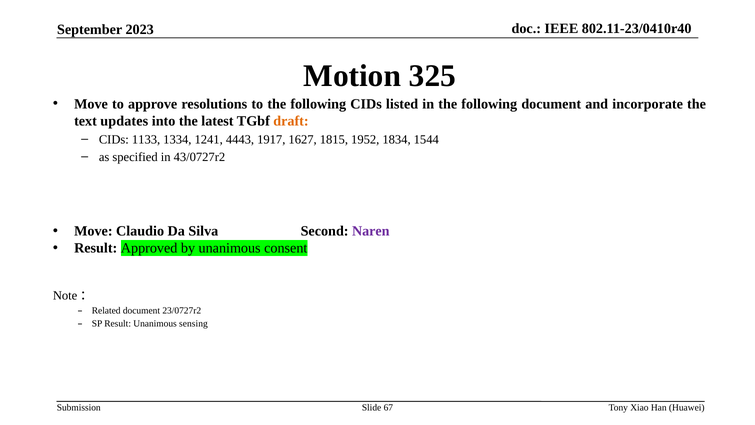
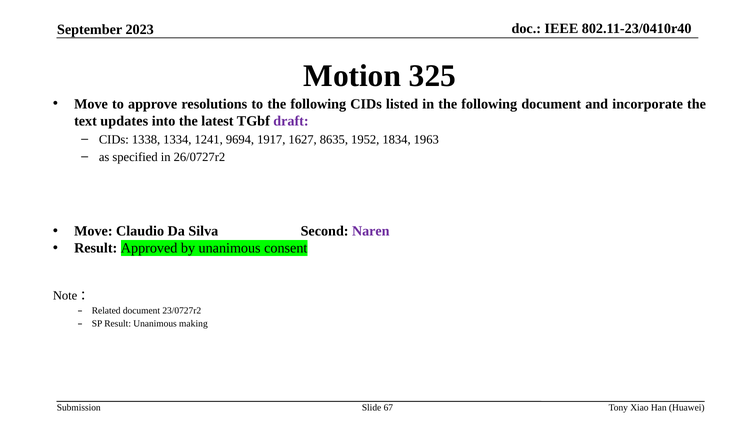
draft colour: orange -> purple
1133: 1133 -> 1338
4443: 4443 -> 9694
1815: 1815 -> 8635
1544: 1544 -> 1963
43/0727r2: 43/0727r2 -> 26/0727r2
sensing: sensing -> making
